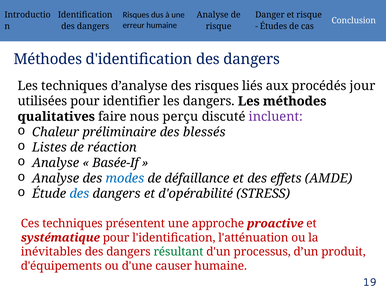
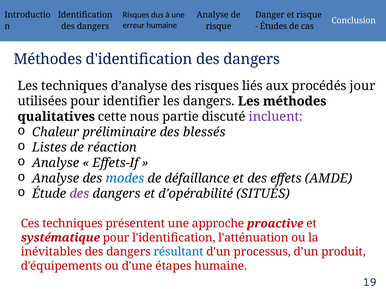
faire: faire -> cette
perçu: perçu -> partie
Basée-If: Basée-If -> Effets-If
des at (79, 194) colour: blue -> purple
STRESS: STRESS -> SITUÉS
résultant colour: green -> blue
causer: causer -> étapes
